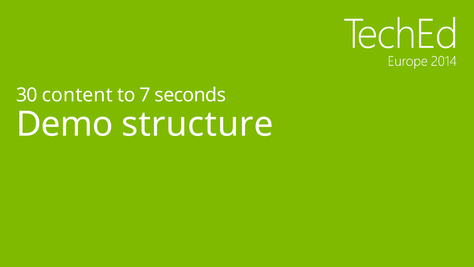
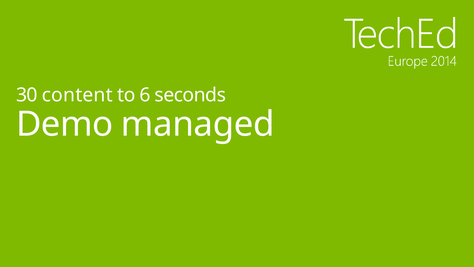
7: 7 -> 6
structure: structure -> managed
